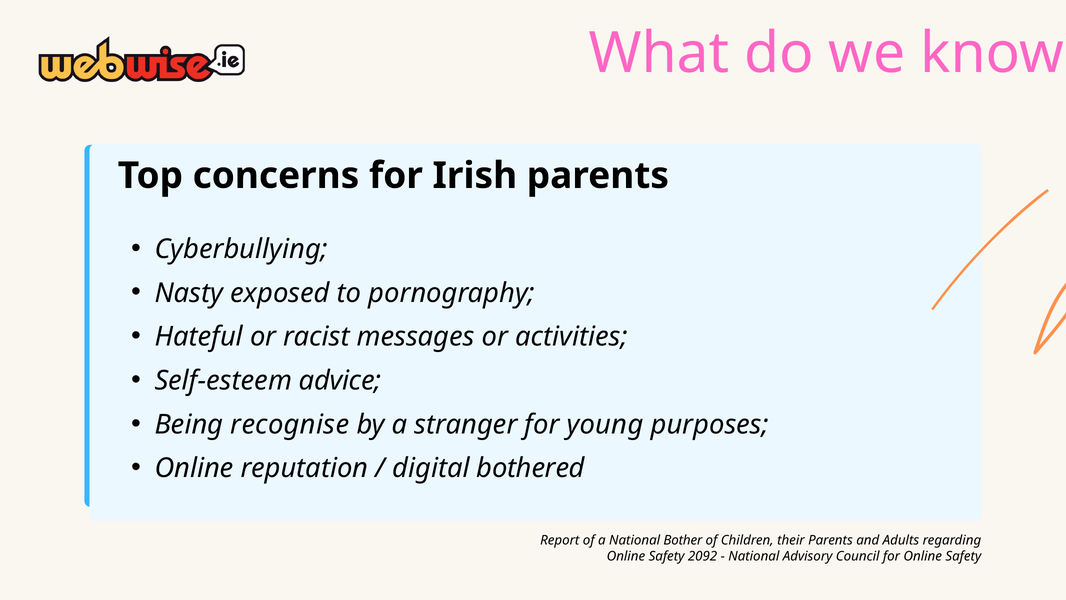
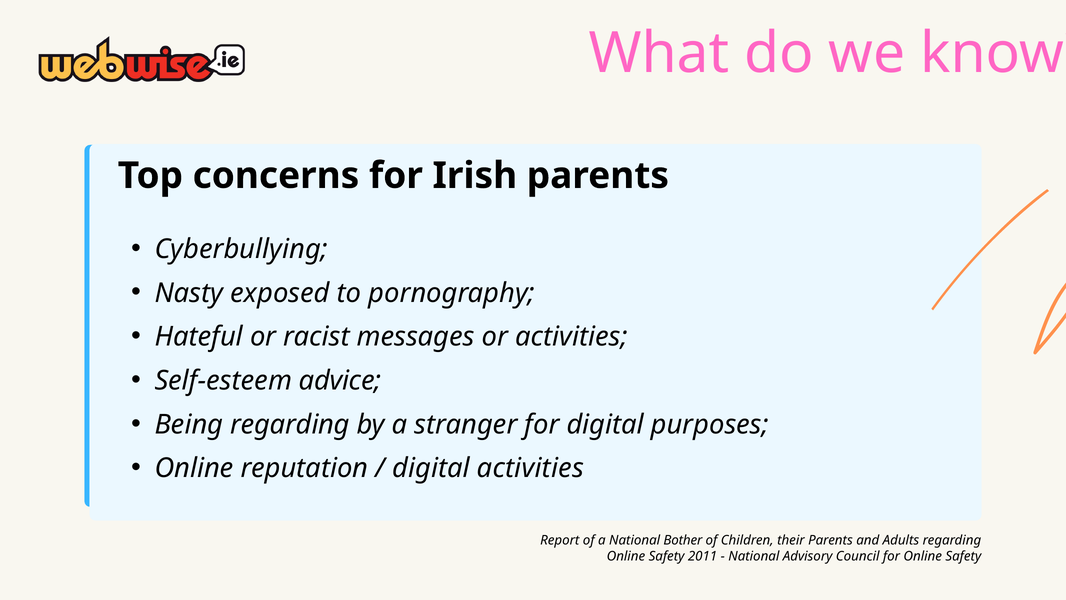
Being recognise: recognise -> regarding
for young: young -> digital
digital bothered: bothered -> activities
2092: 2092 -> 2011
